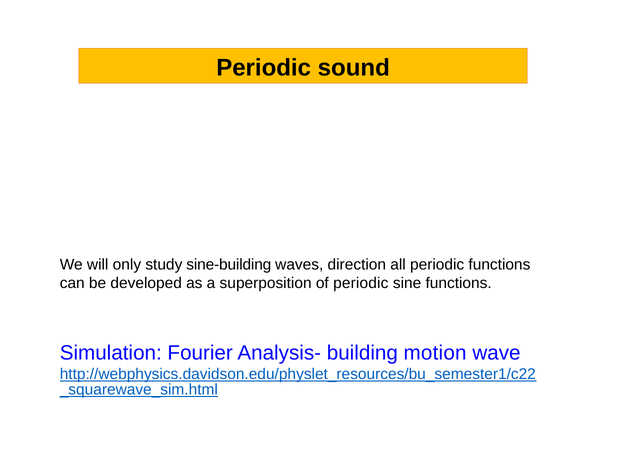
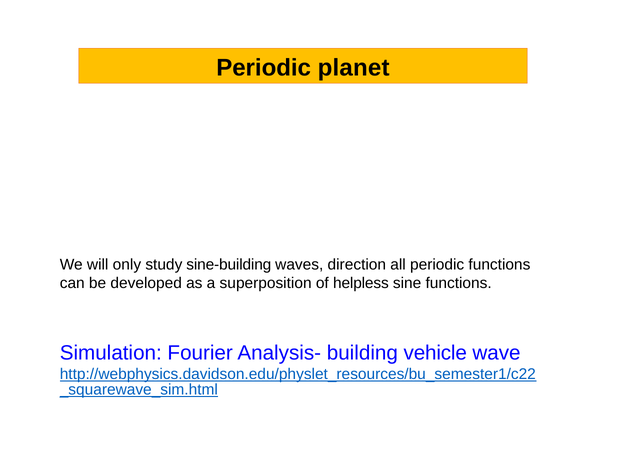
sound: sound -> planet
of periodic: periodic -> helpless
motion: motion -> vehicle
